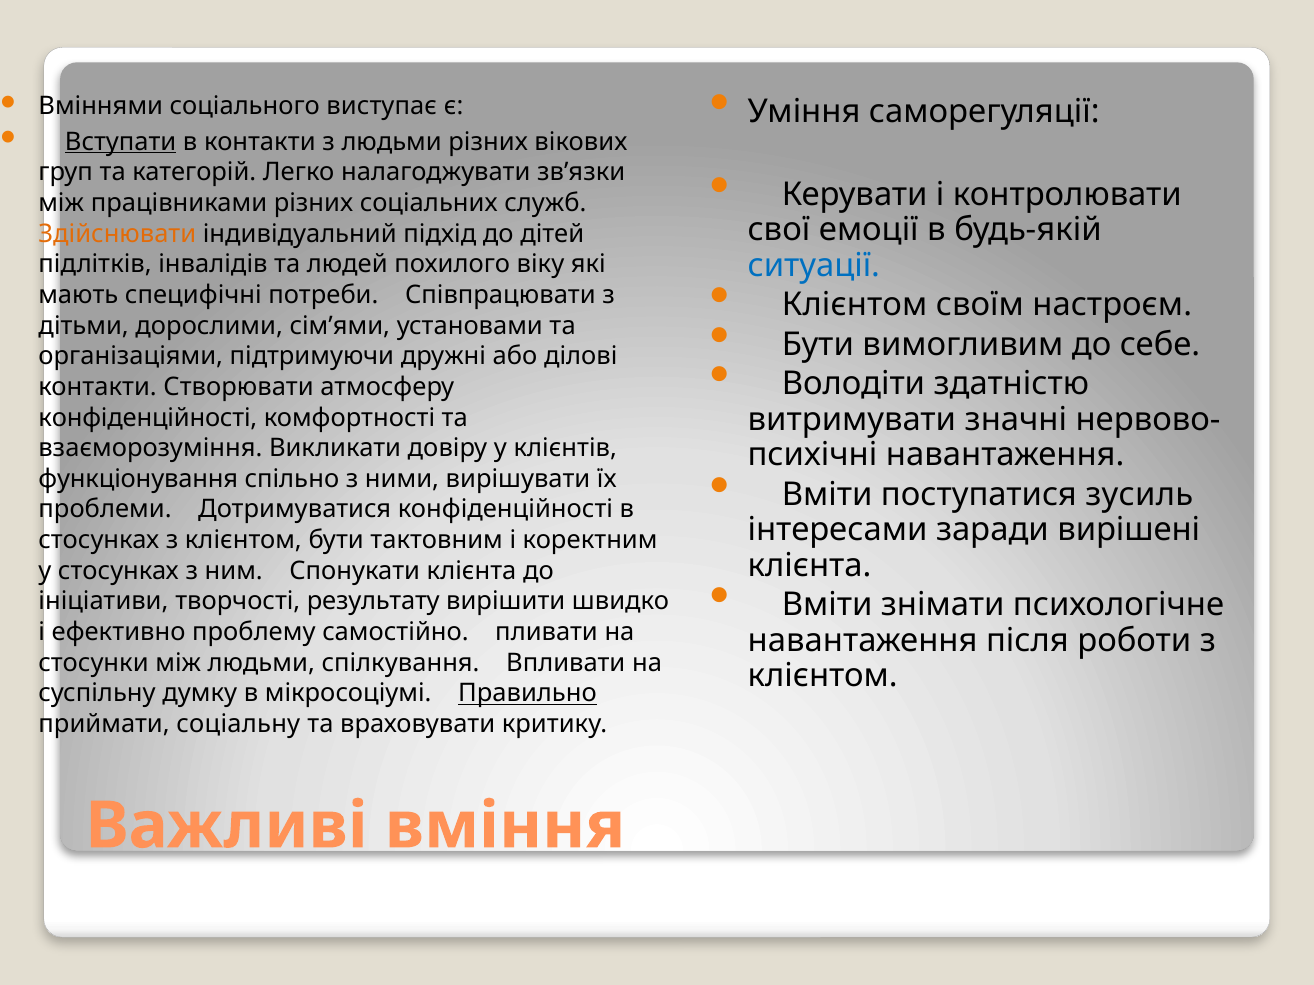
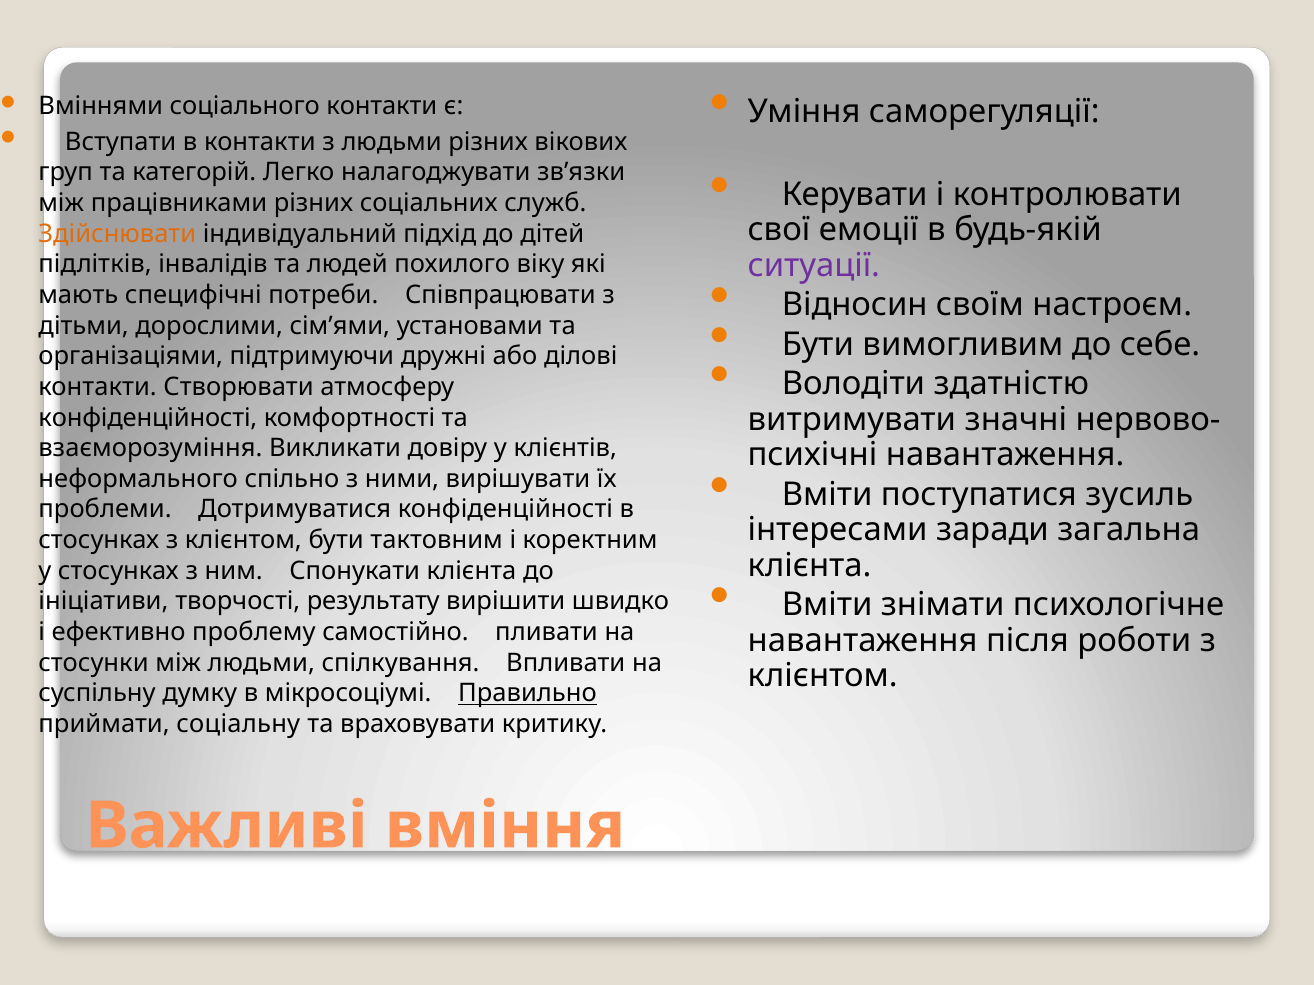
соціального виступає: виступає -> контакти
Вступати underline: present -> none
ситуації colour: blue -> purple
Клієнтом at (855, 305): Клієнтом -> Відносин
функціонування: функціонування -> неформального
вирішені: вирішені -> загальна
